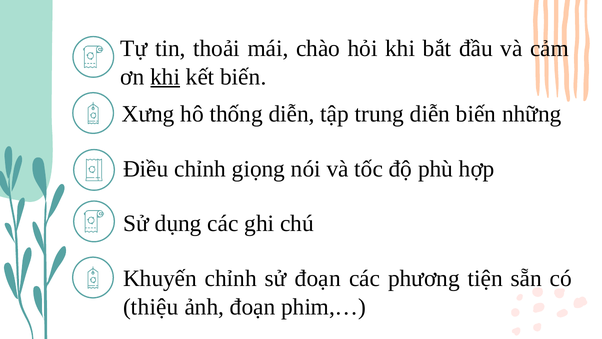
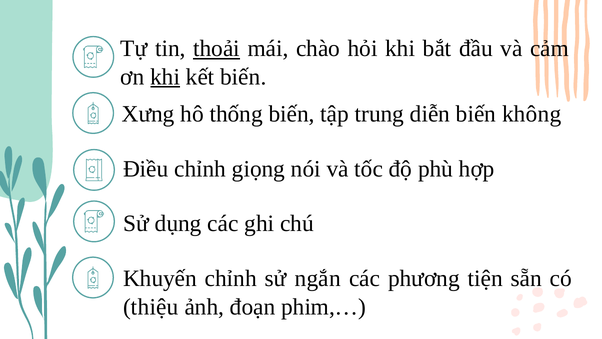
thoải underline: none -> present
thống diễn: diễn -> biến
những: những -> không
sử đoạn: đoạn -> ngắn
